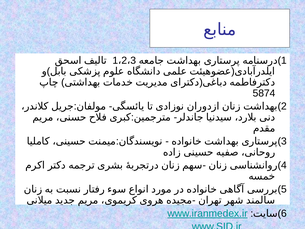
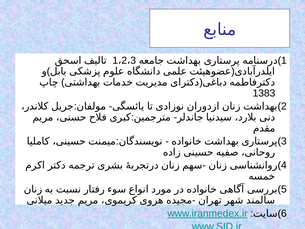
5874: 5874 -> 1383
